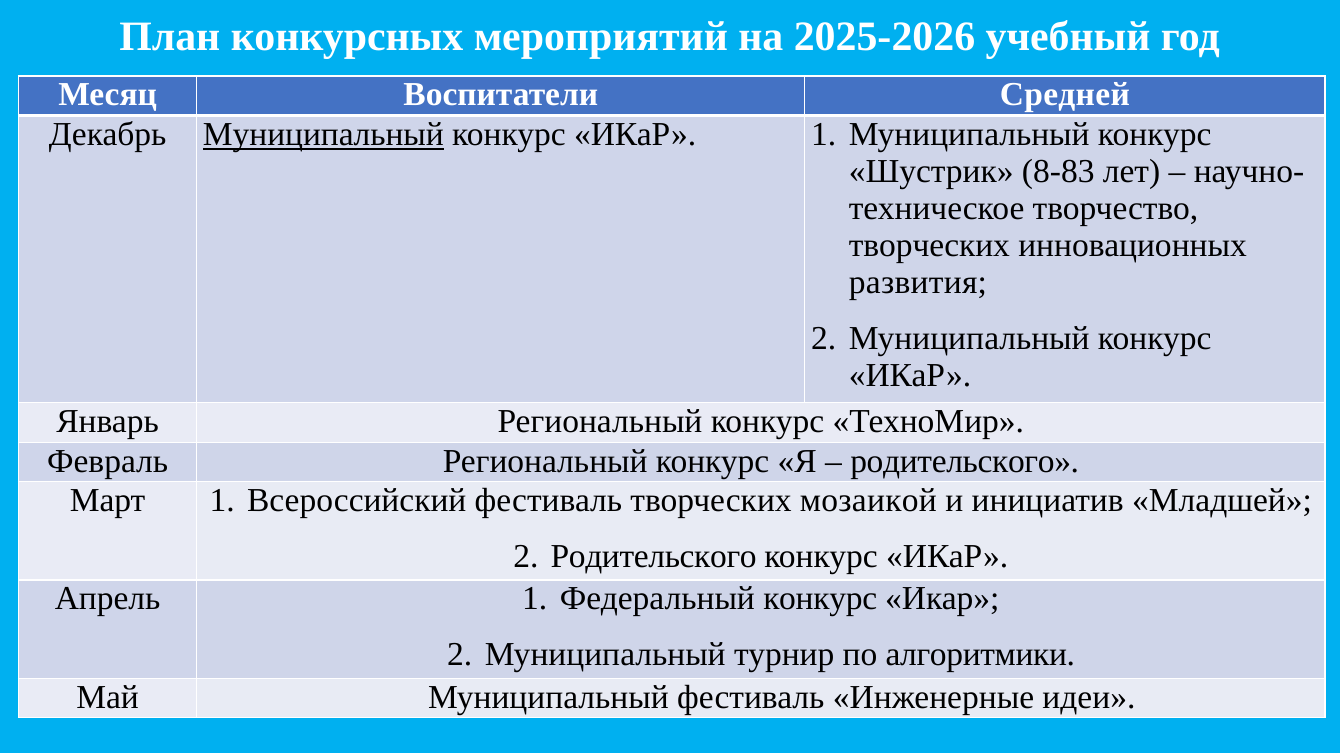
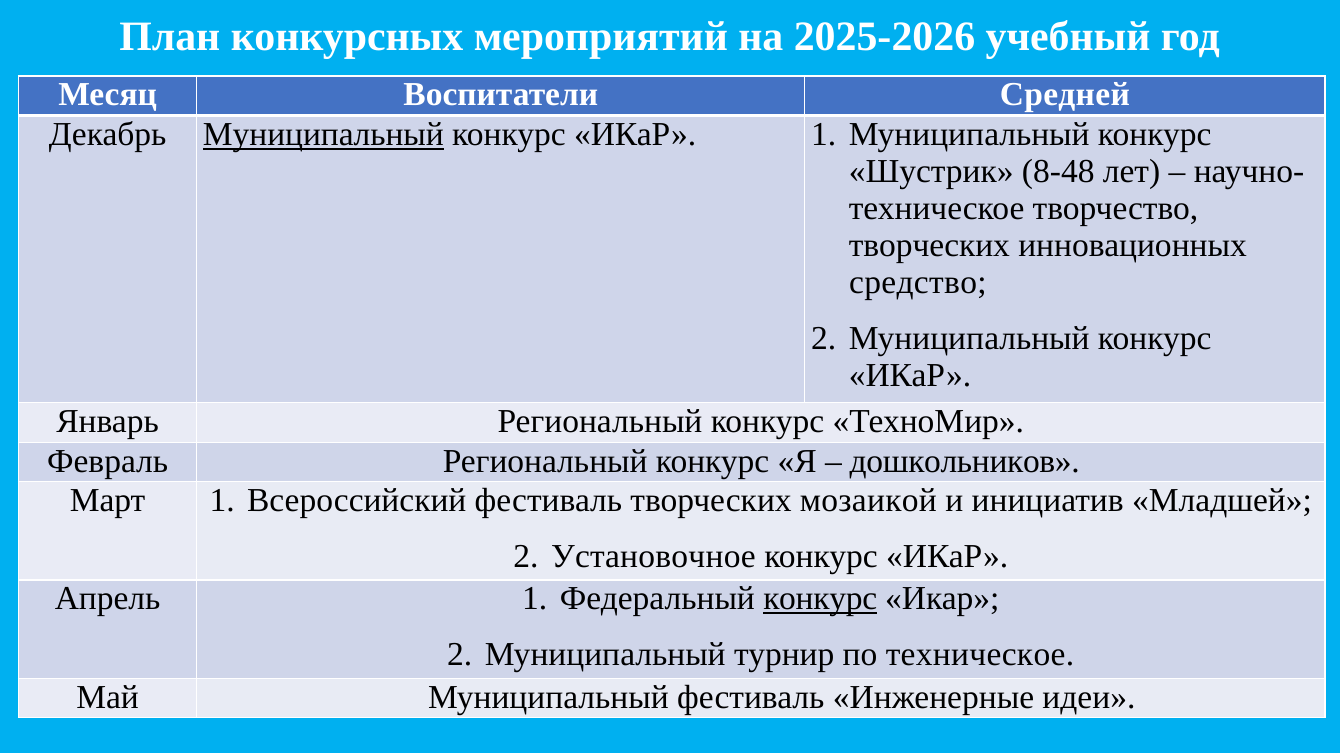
8-83: 8-83 -> 8-48
развития: развития -> средство
родительского at (965, 461): родительского -> дошкольников
Родительского at (654, 557): Родительского -> Установочное
конкурс at (820, 599) underline: none -> present
по алгоритмики: алгоритмики -> техническое
